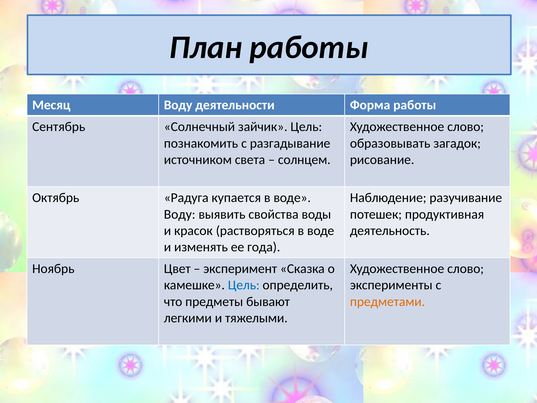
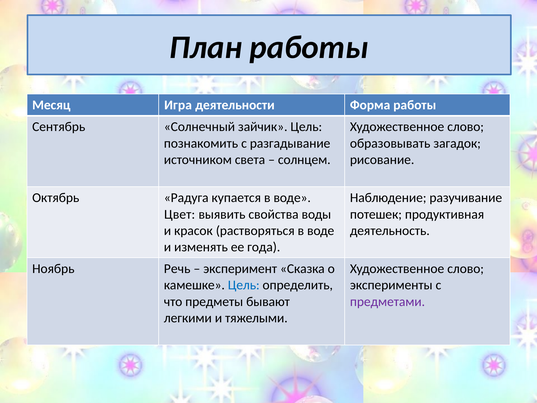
Месяц Воду: Воду -> Игра
Воду at (180, 214): Воду -> Цвет
Цвет: Цвет -> Речь
предметами colour: orange -> purple
